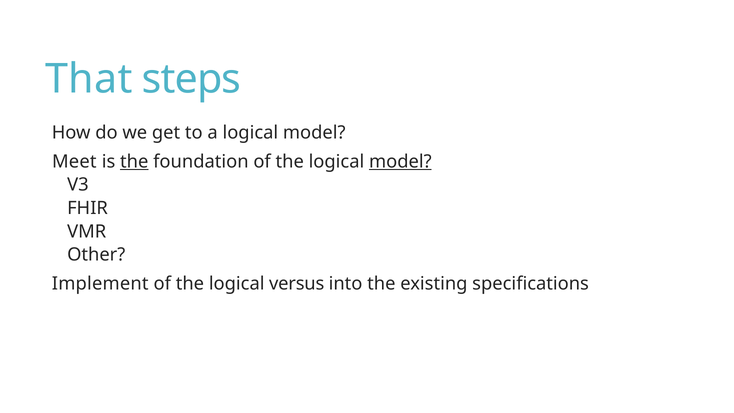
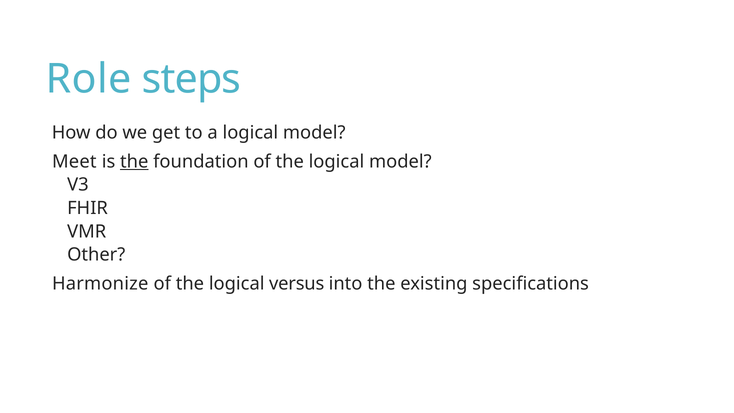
That: That -> Role
model at (400, 161) underline: present -> none
Implement: Implement -> Harmonize
